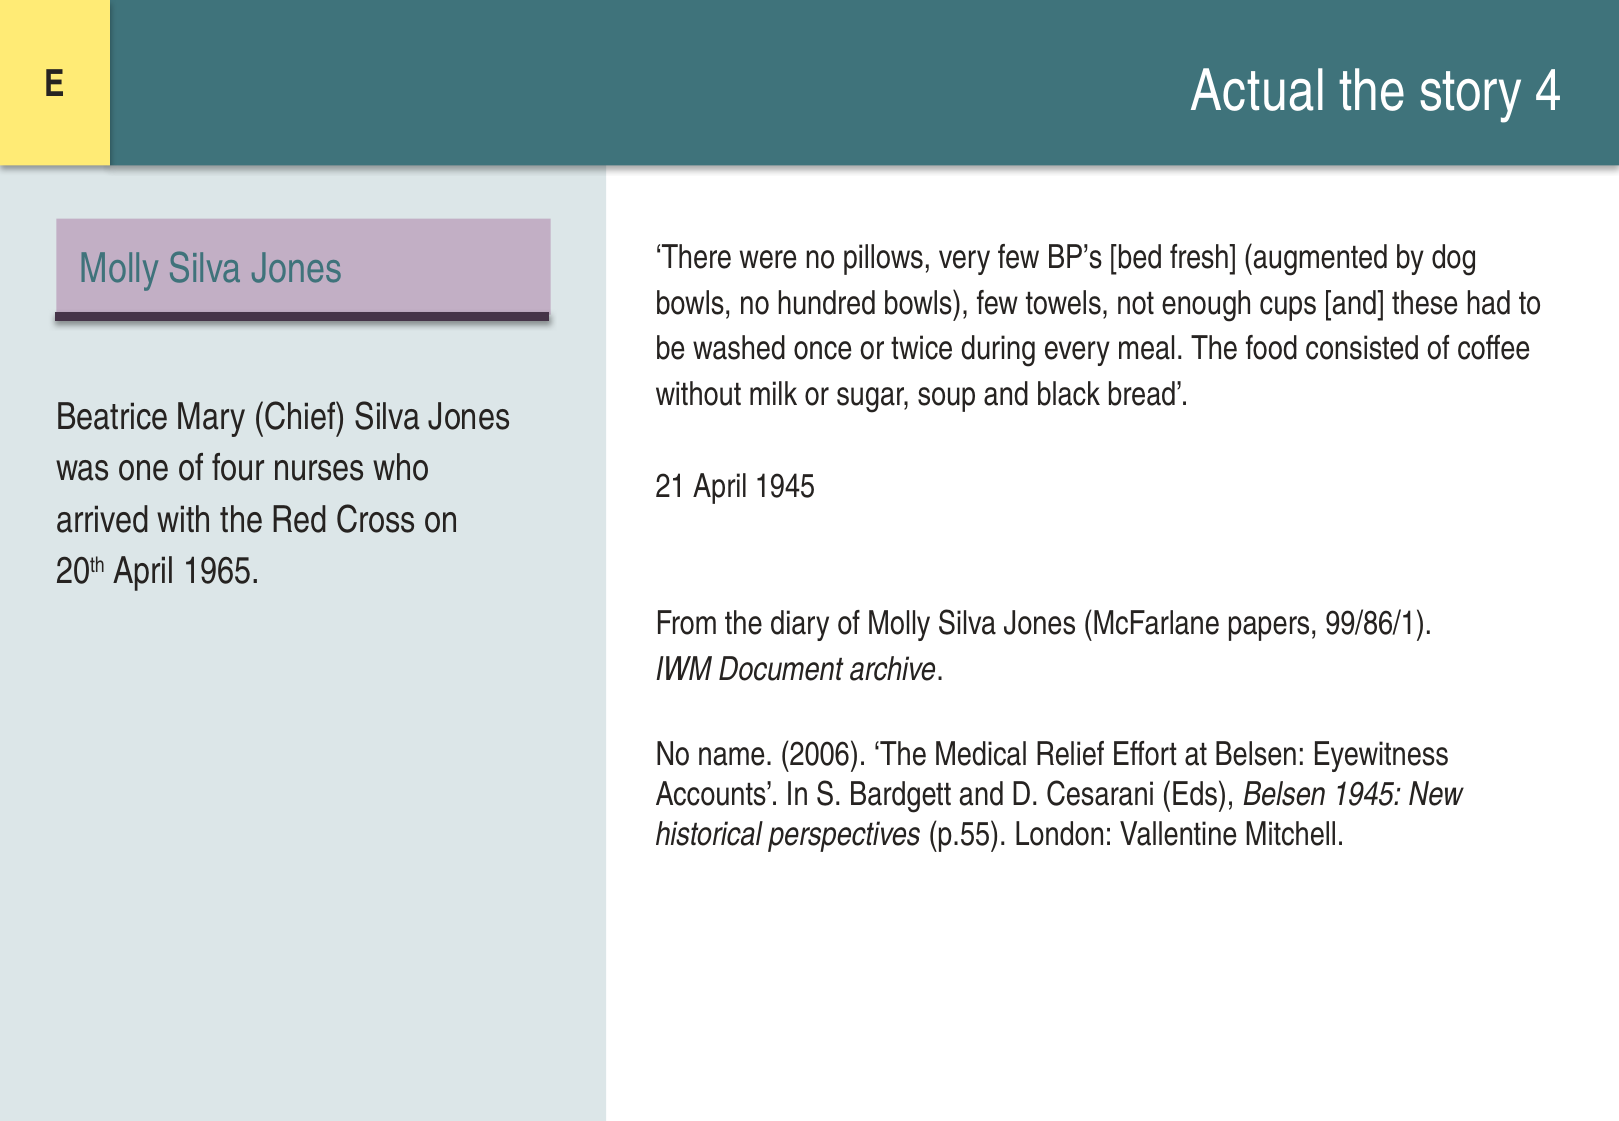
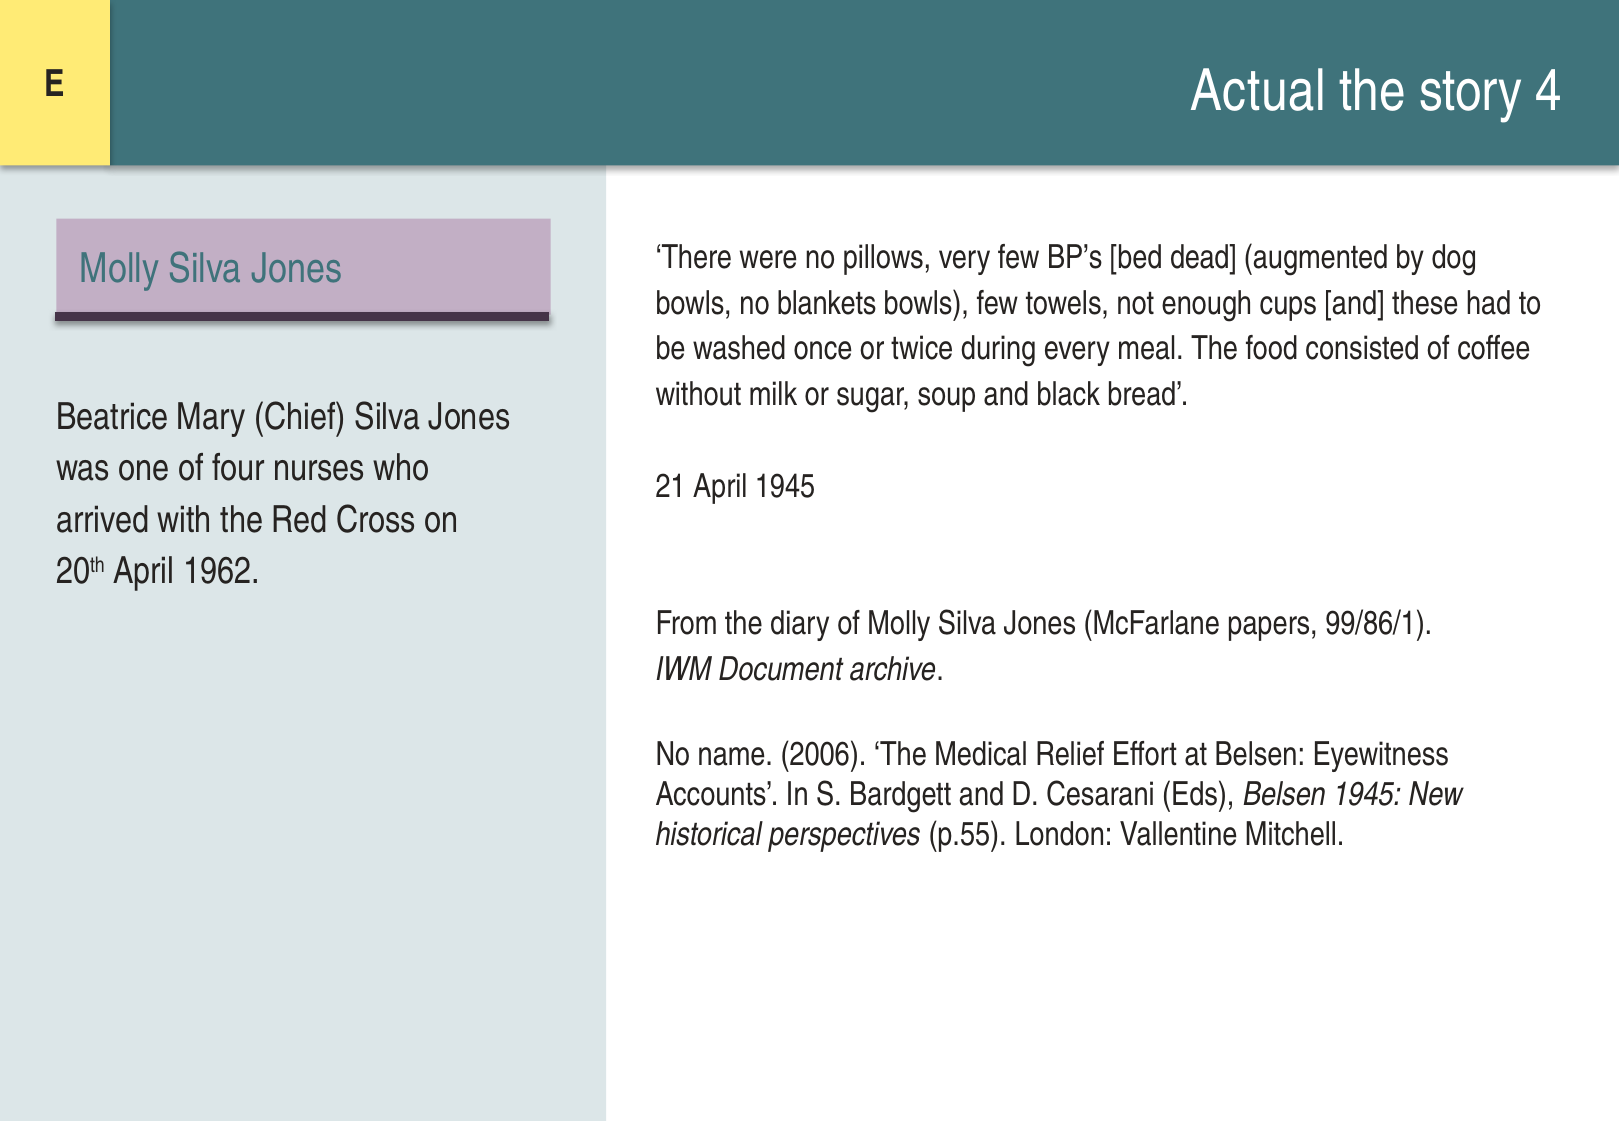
fresh: fresh -> dead
hundred: hundred -> blankets
1965: 1965 -> 1962
